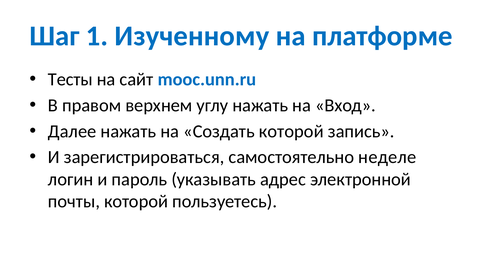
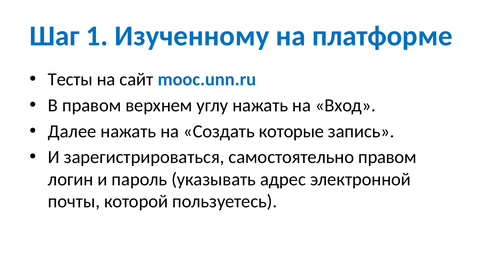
Создать которой: которой -> которые
самостоятельно неделе: неделе -> правом
